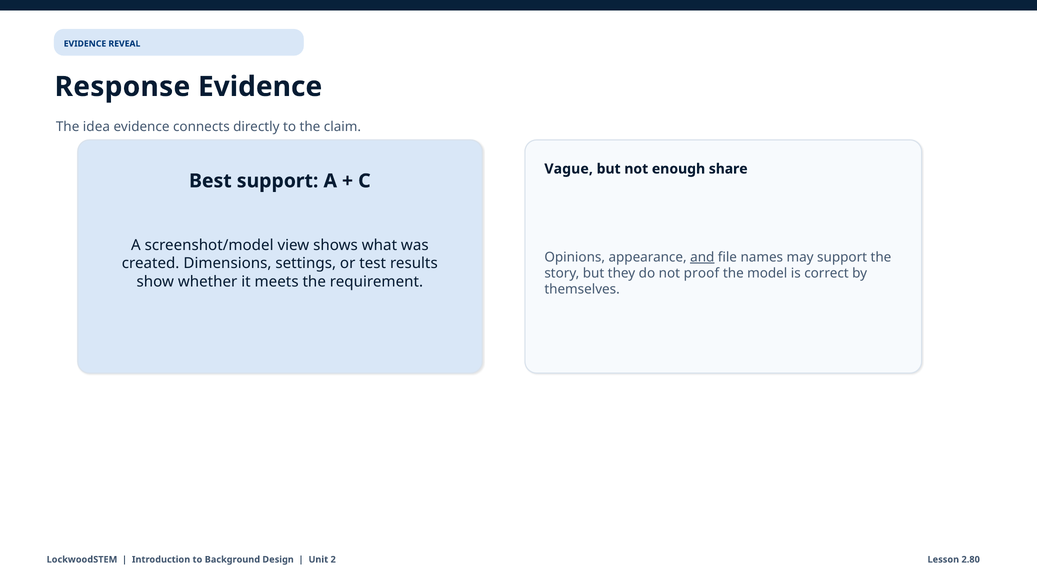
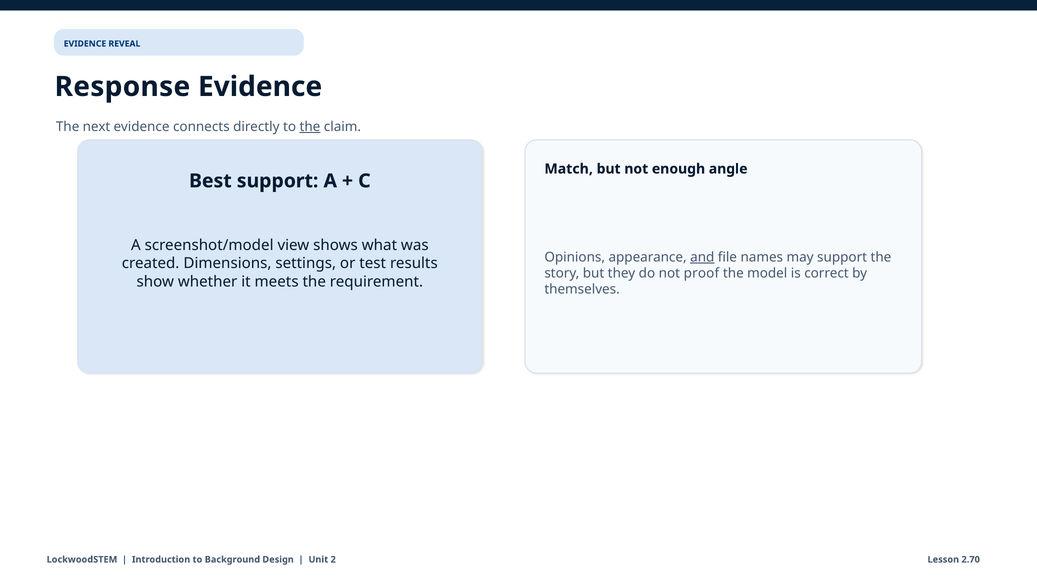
idea: idea -> next
the at (310, 127) underline: none -> present
Vague: Vague -> Match
share: share -> angle
2.80: 2.80 -> 2.70
